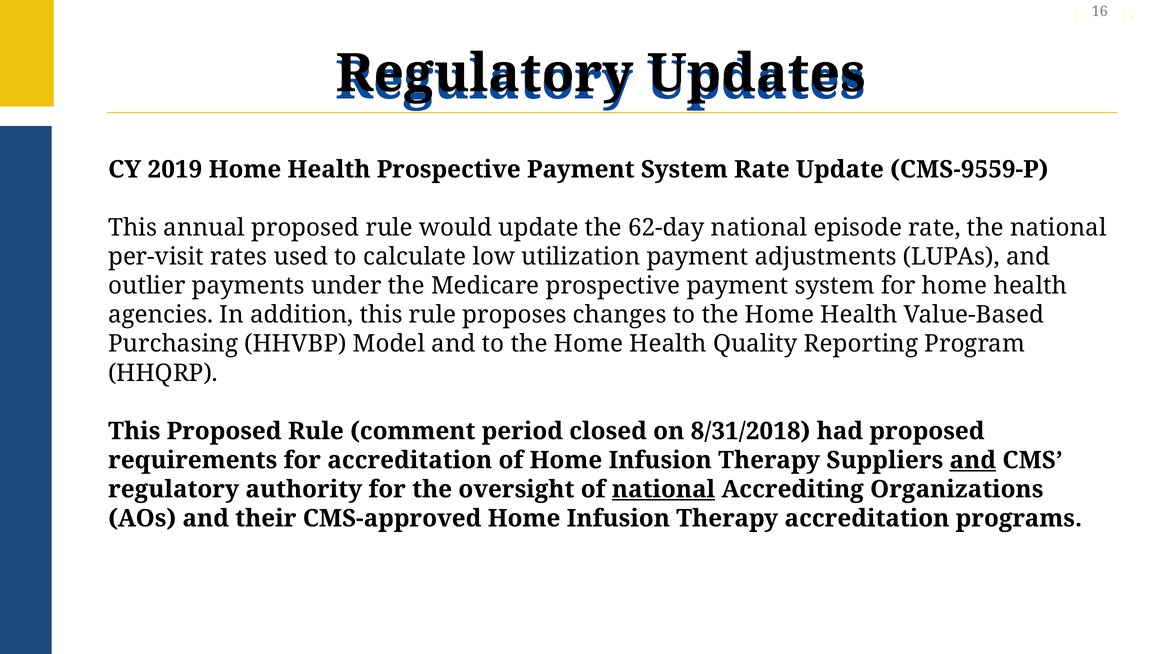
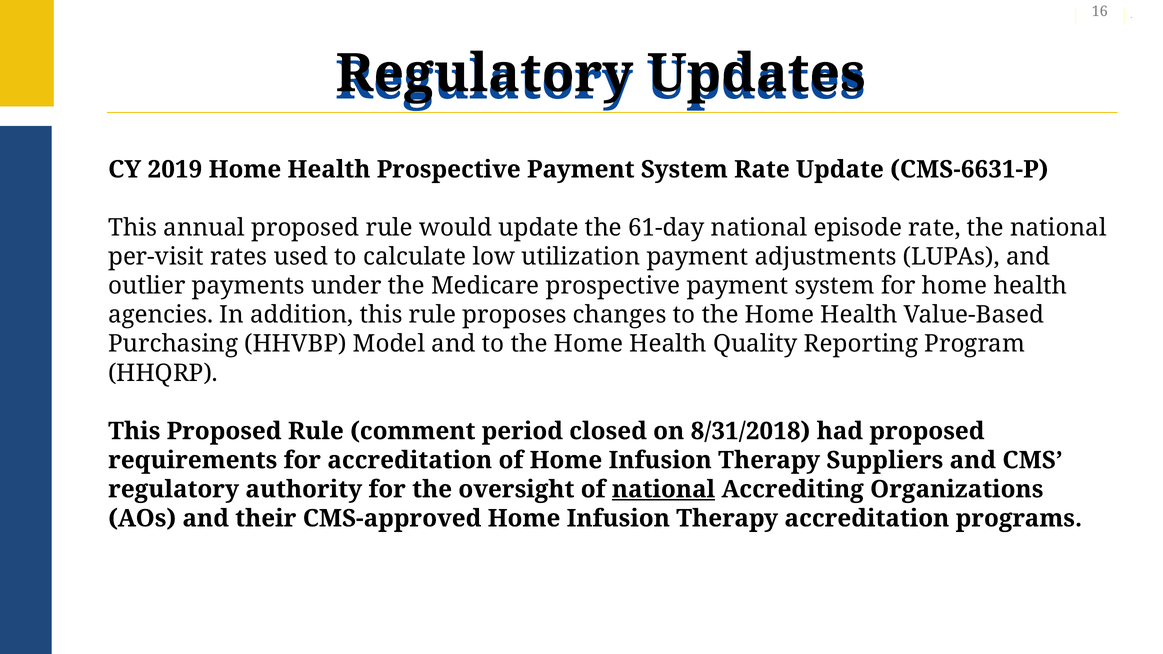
CMS-9559-P: CMS-9559-P -> CMS-6631-P
62-day: 62-day -> 61-day
and at (973, 460) underline: present -> none
